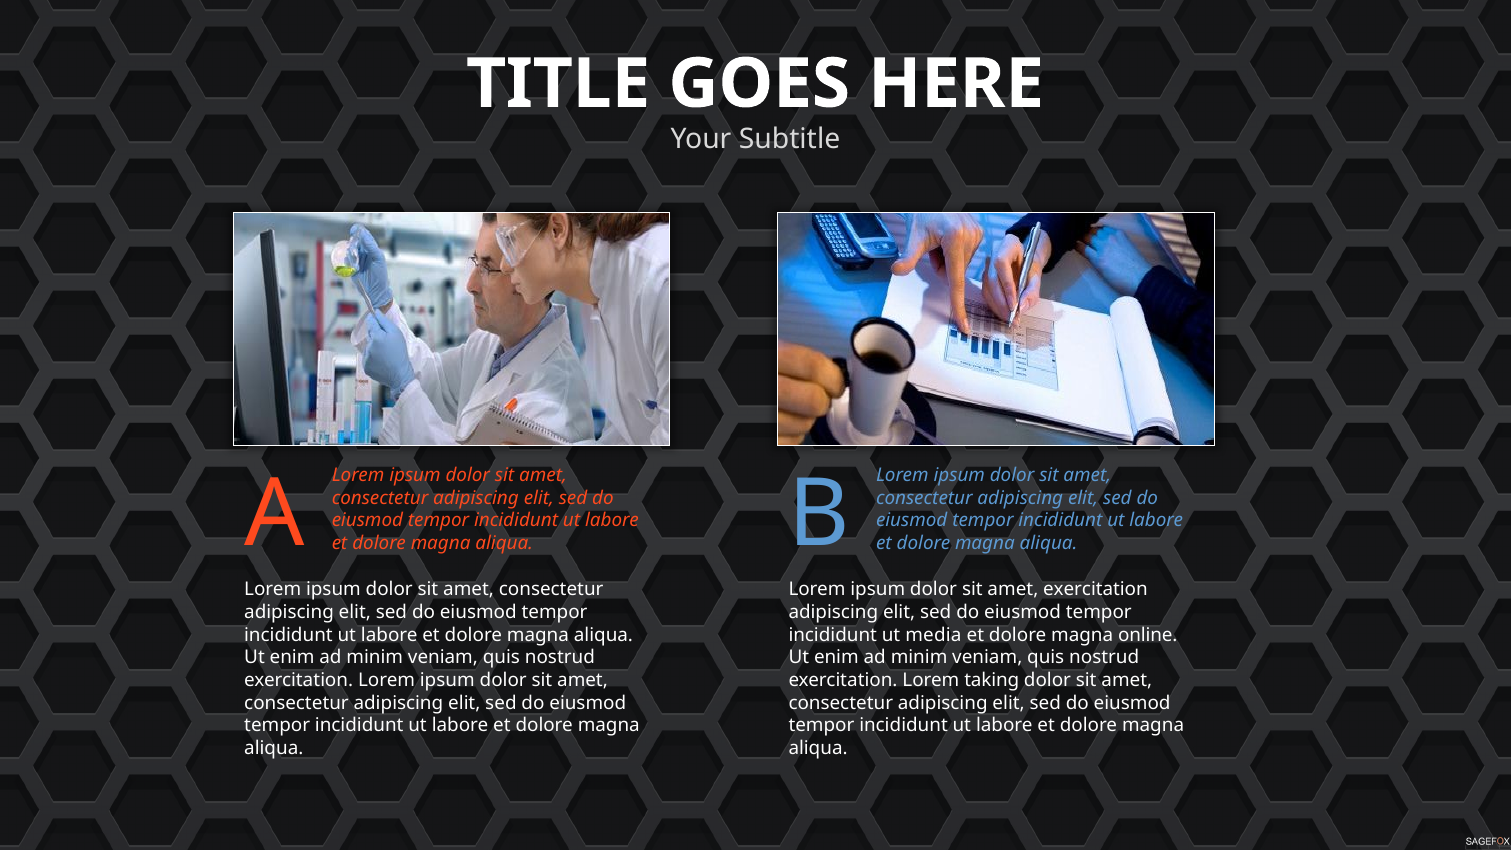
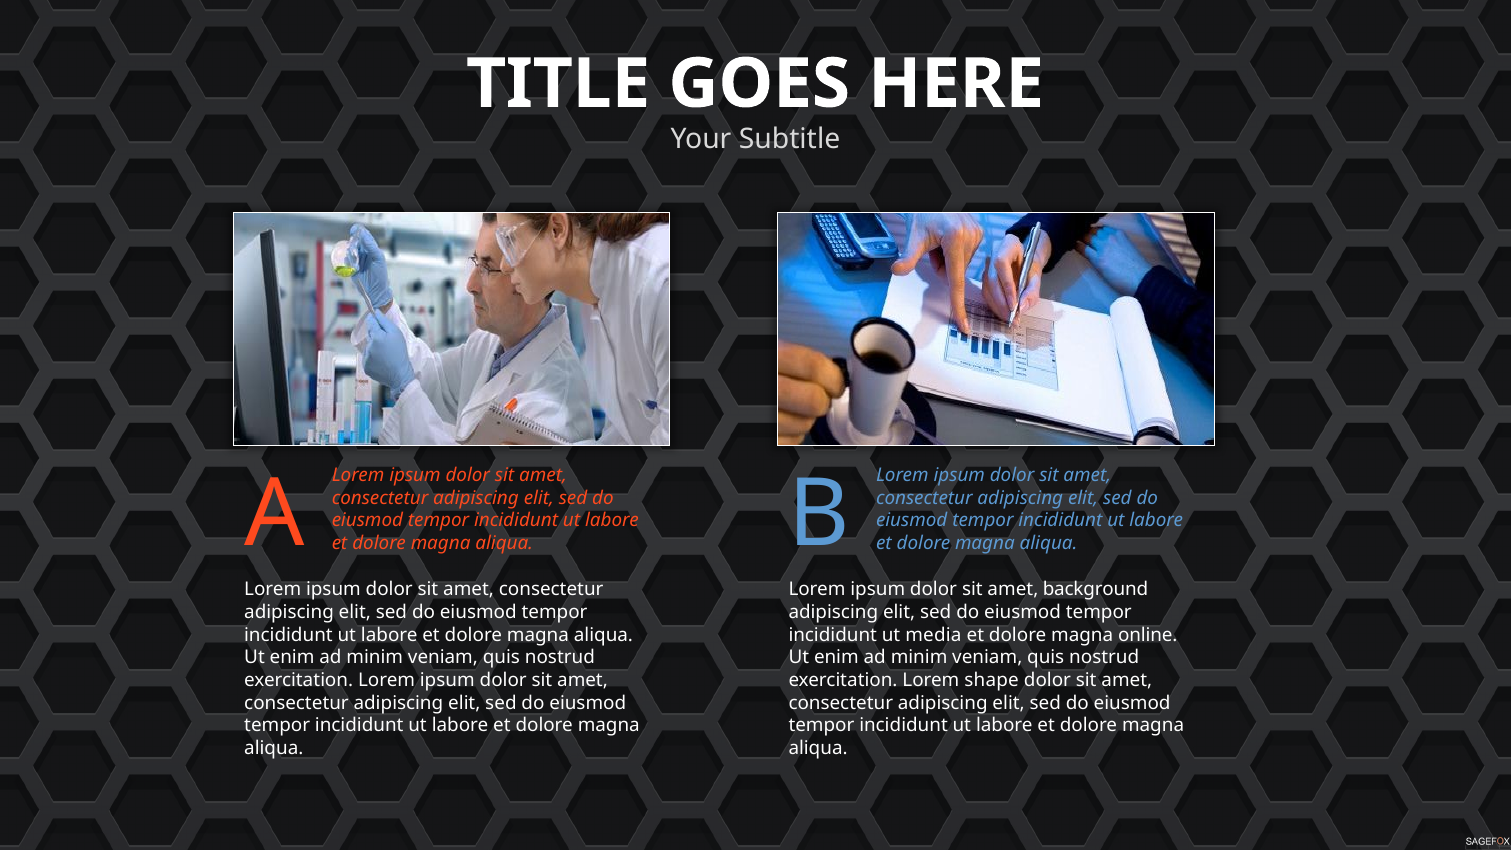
amet exercitation: exercitation -> background
taking: taking -> shape
